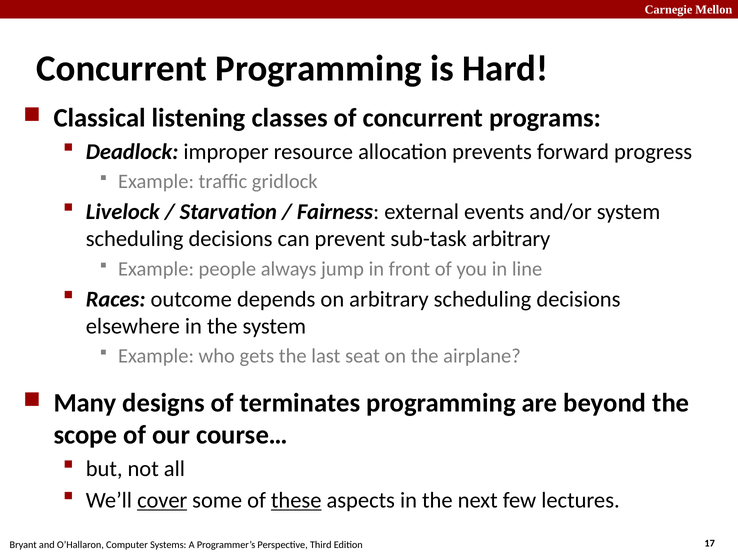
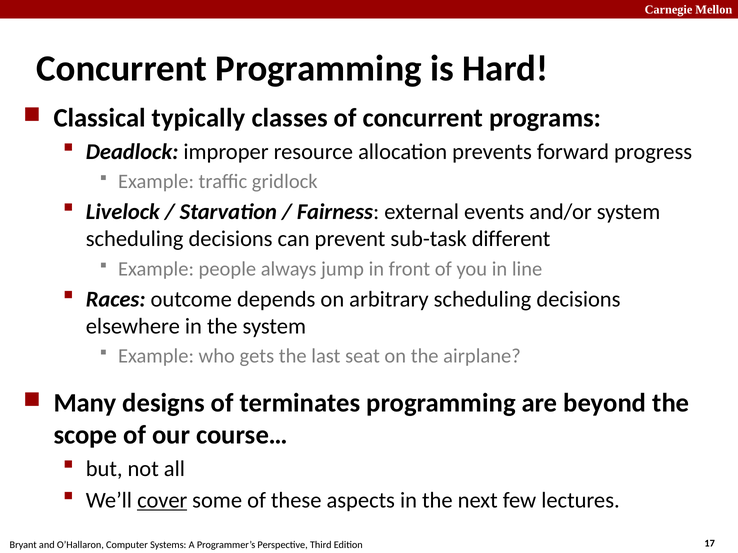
listening: listening -> typically
sub-task arbitrary: arbitrary -> different
these underline: present -> none
